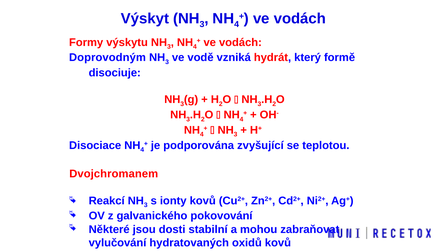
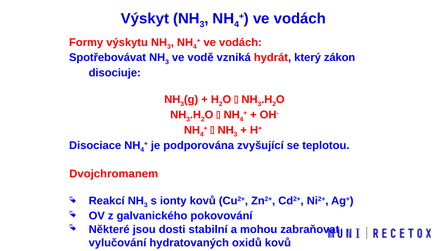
Doprovodným: Doprovodným -> Spotřebovávat
formě: formě -> zákon
